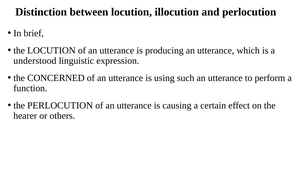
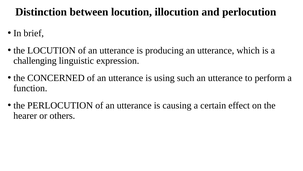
understood: understood -> challenging
